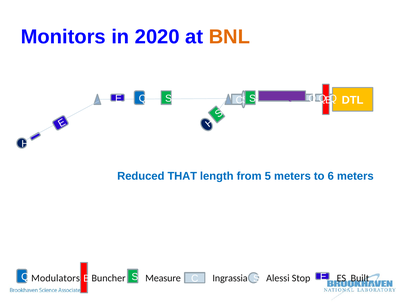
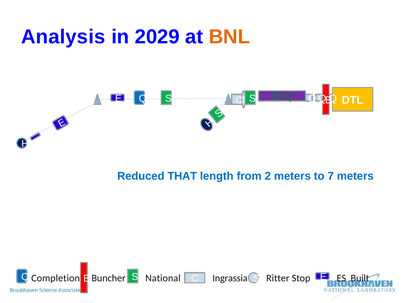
Monitors: Monitors -> Analysis
2020: 2020 -> 2029
RFQ colour: purple -> green
5: 5 -> 2
6: 6 -> 7
Modulators: Modulators -> Completion
Measure: Measure -> National
Alessi: Alessi -> Ritter
